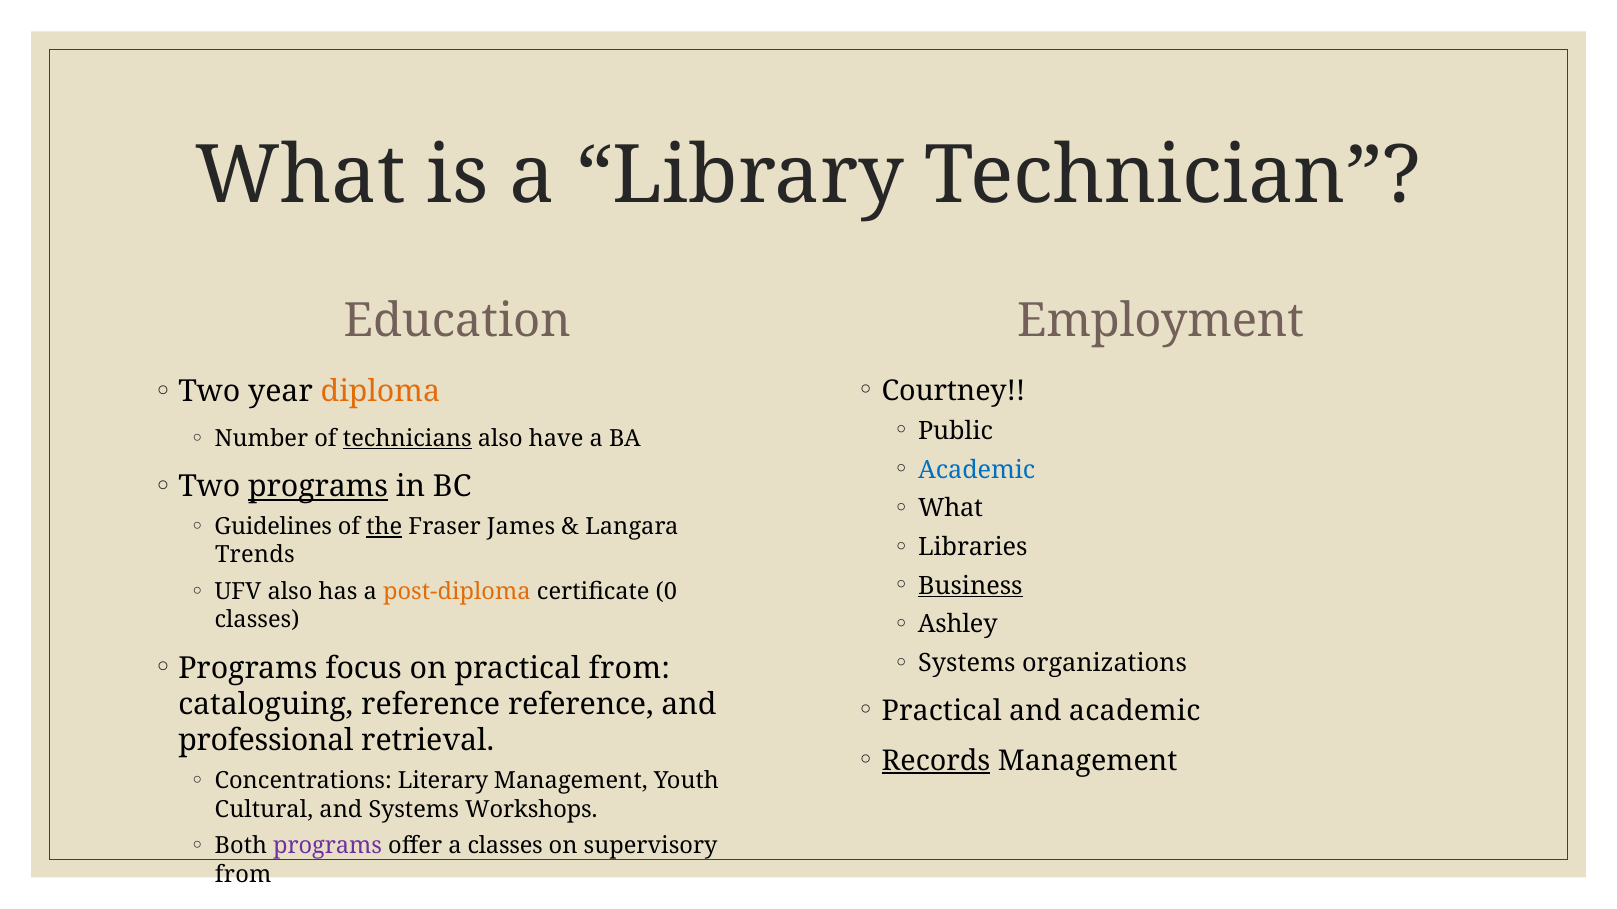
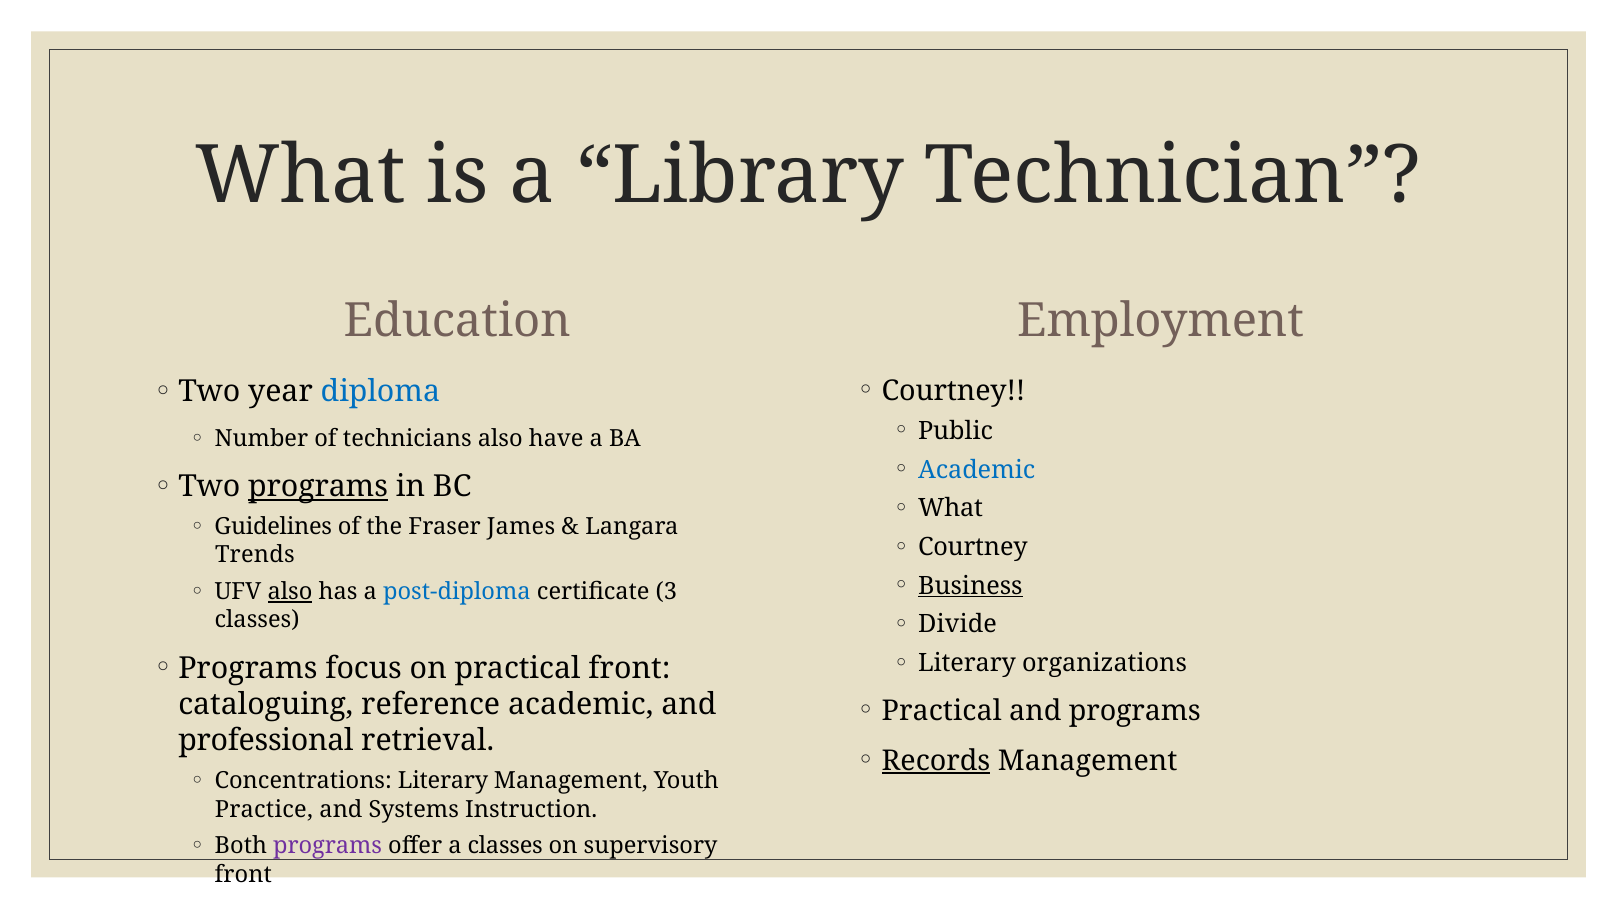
diploma colour: orange -> blue
technicians underline: present -> none
the underline: present -> none
Libraries at (973, 548): Libraries -> Courtney
also at (290, 592) underline: none -> present
post-diploma colour: orange -> blue
0: 0 -> 3
Ashley: Ashley -> Divide
Systems at (967, 664): Systems -> Literary
practical from: from -> front
reference reference: reference -> academic
and academic: academic -> programs
Cultural: Cultural -> Practice
Workshops: Workshops -> Instruction
from at (243, 875): from -> front
